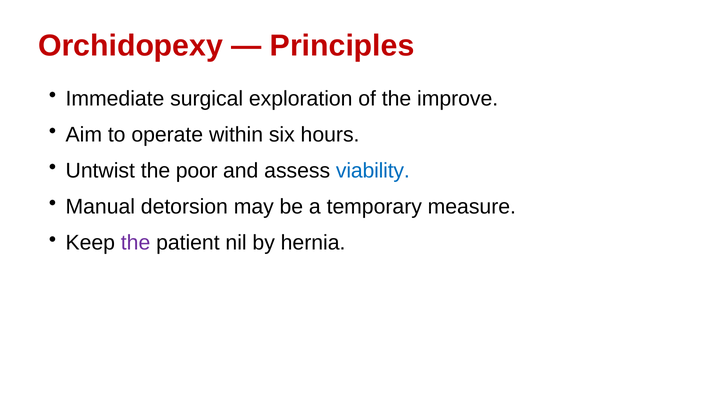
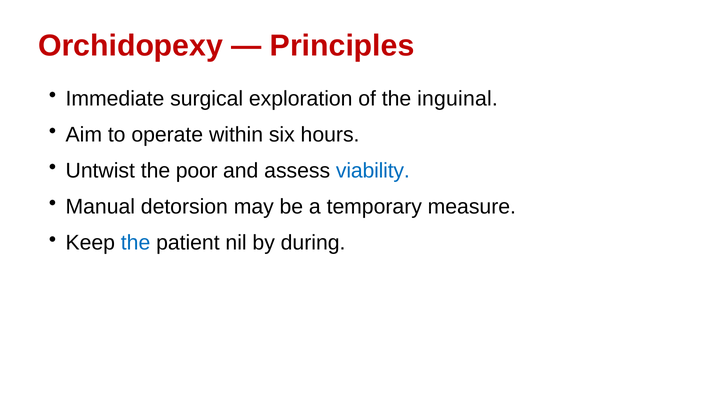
improve: improve -> inguinal
the at (136, 243) colour: purple -> blue
hernia: hernia -> during
